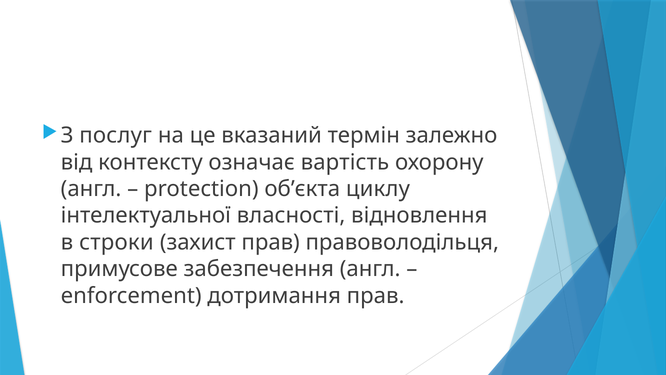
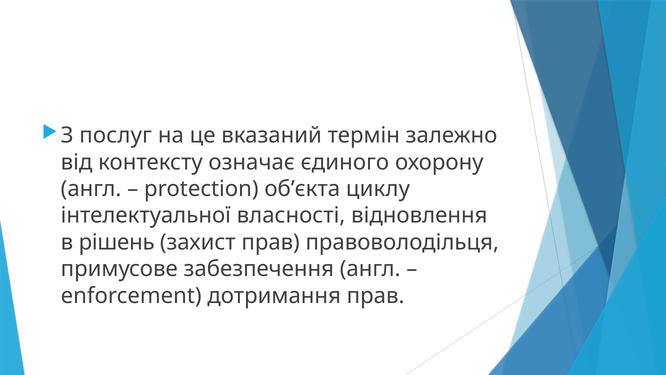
вартість: вартість -> єдиного
строки: строки -> рішень
